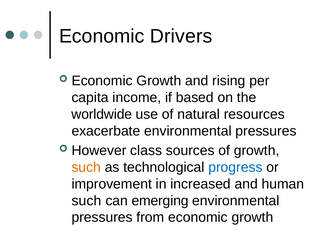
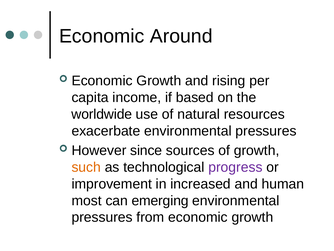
Drivers: Drivers -> Around
class: class -> since
progress colour: blue -> purple
such at (87, 200): such -> most
